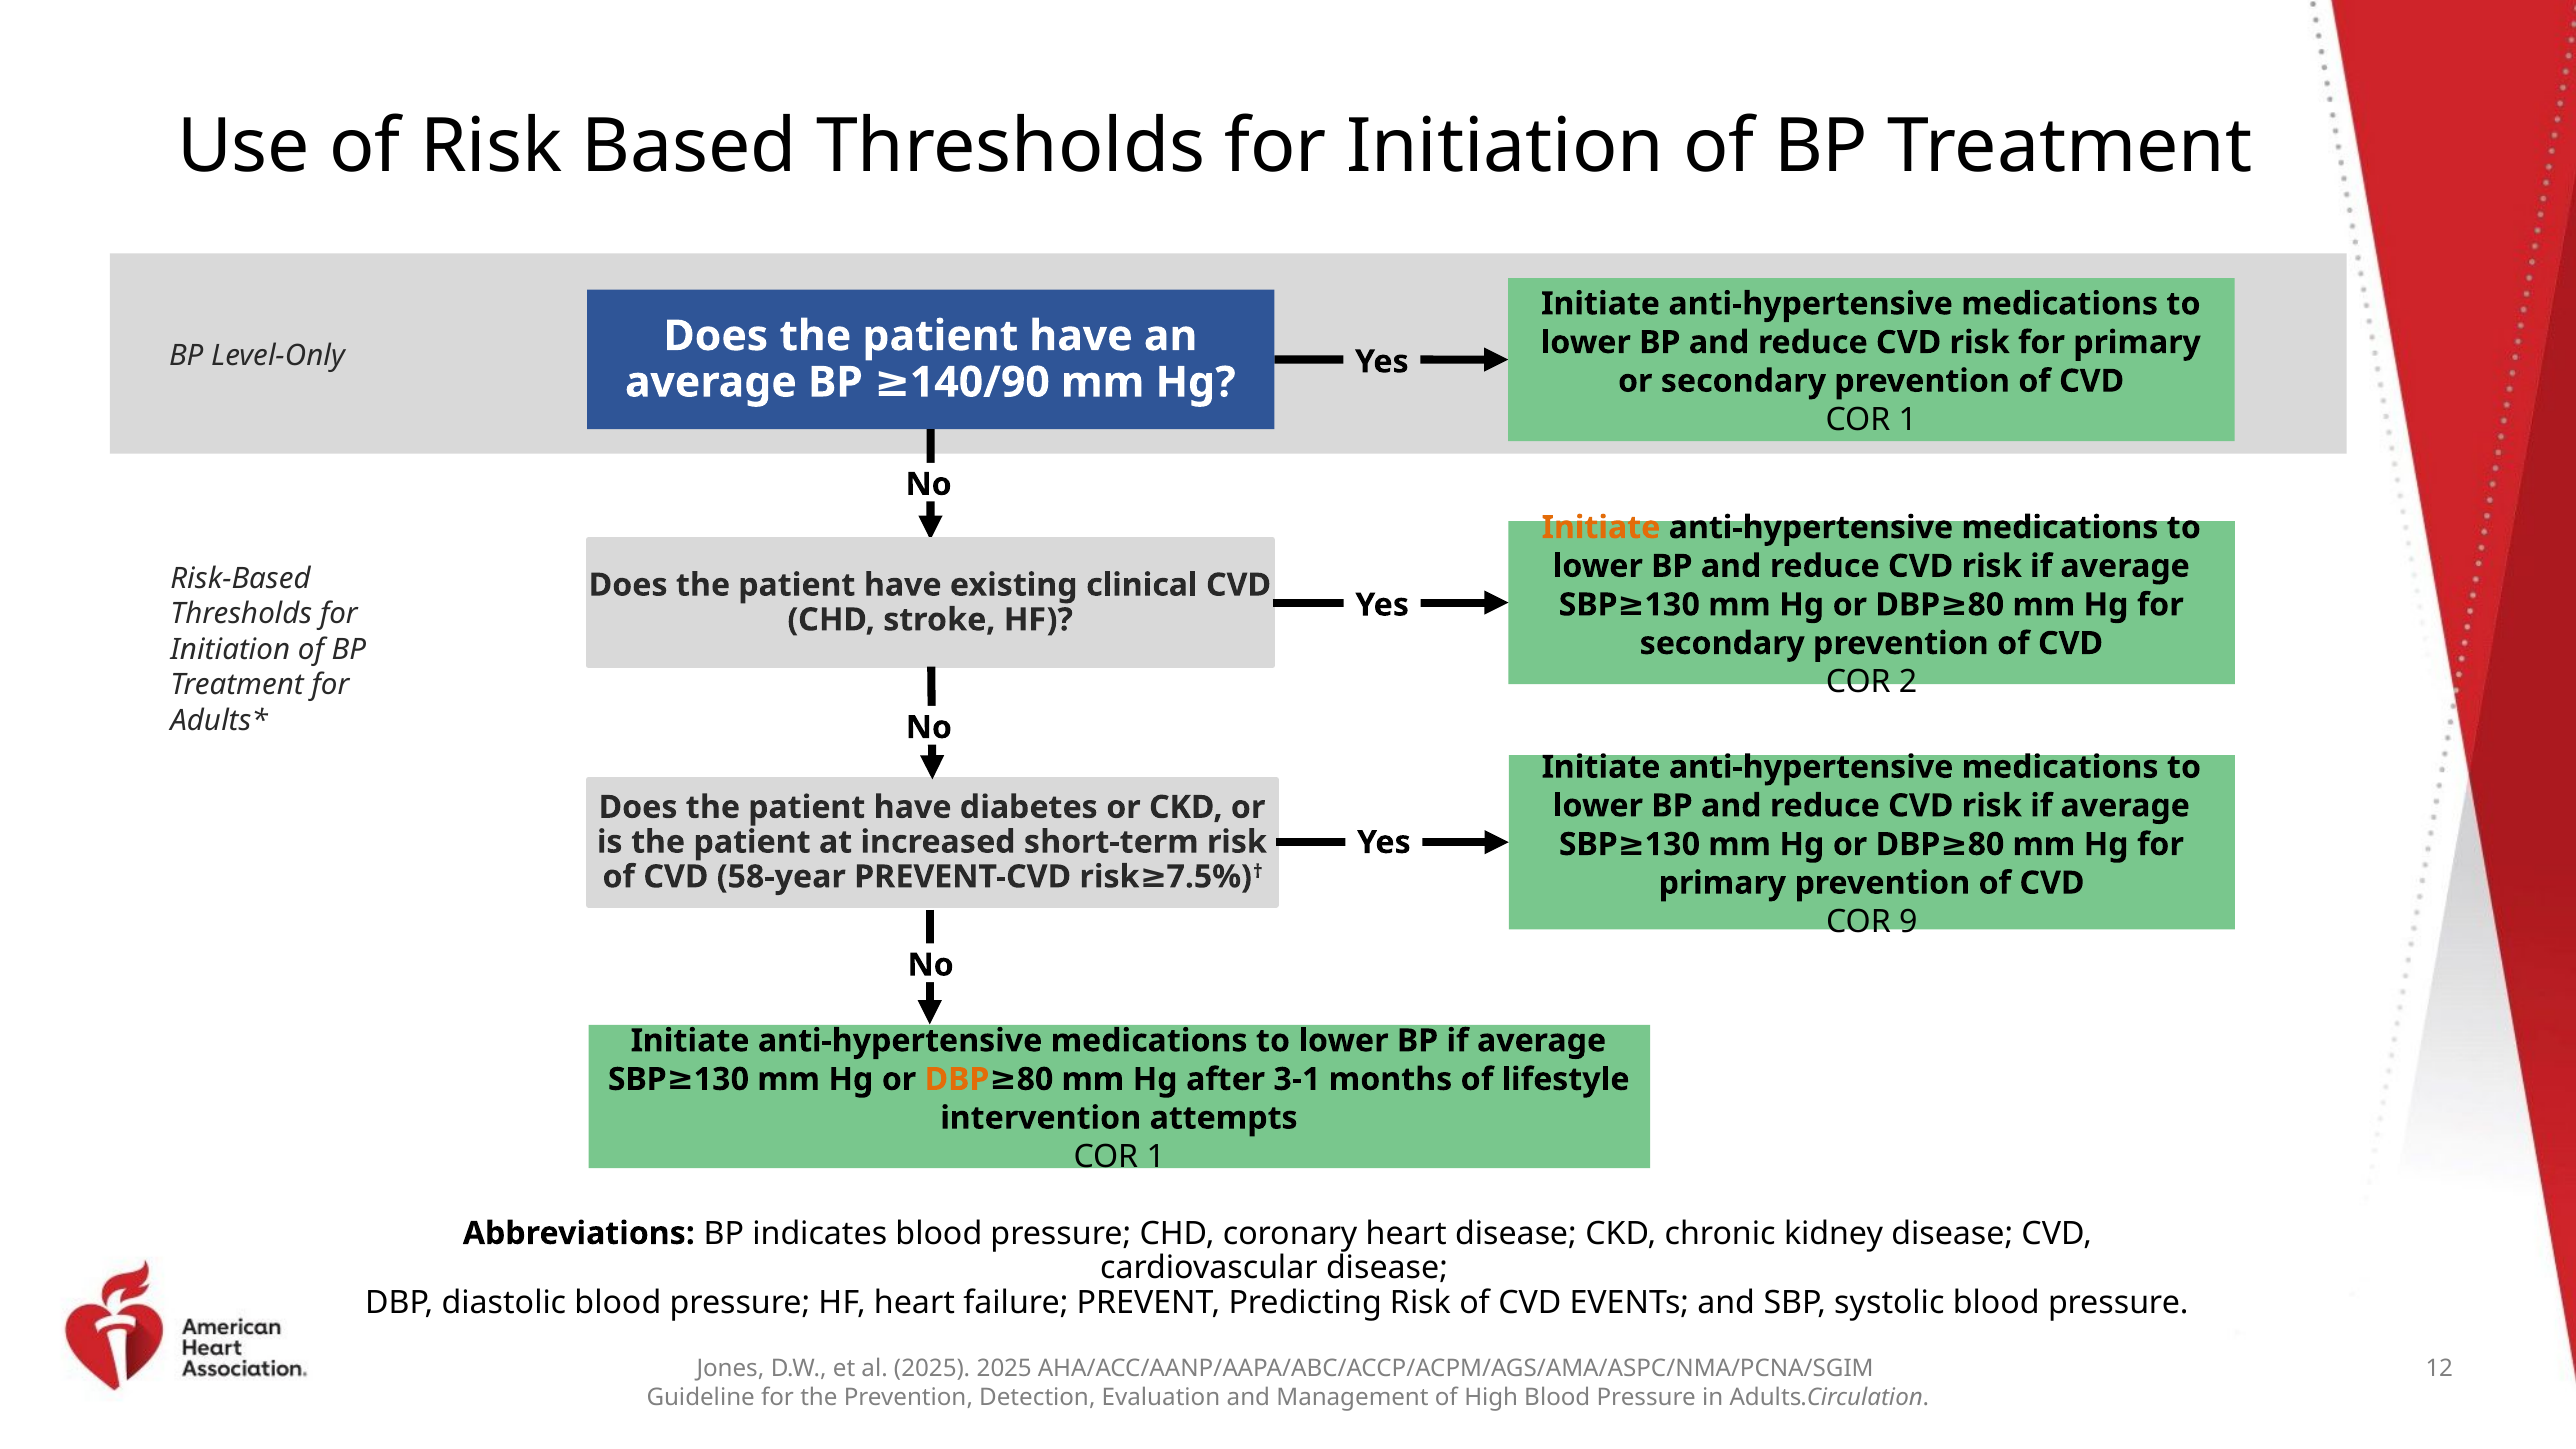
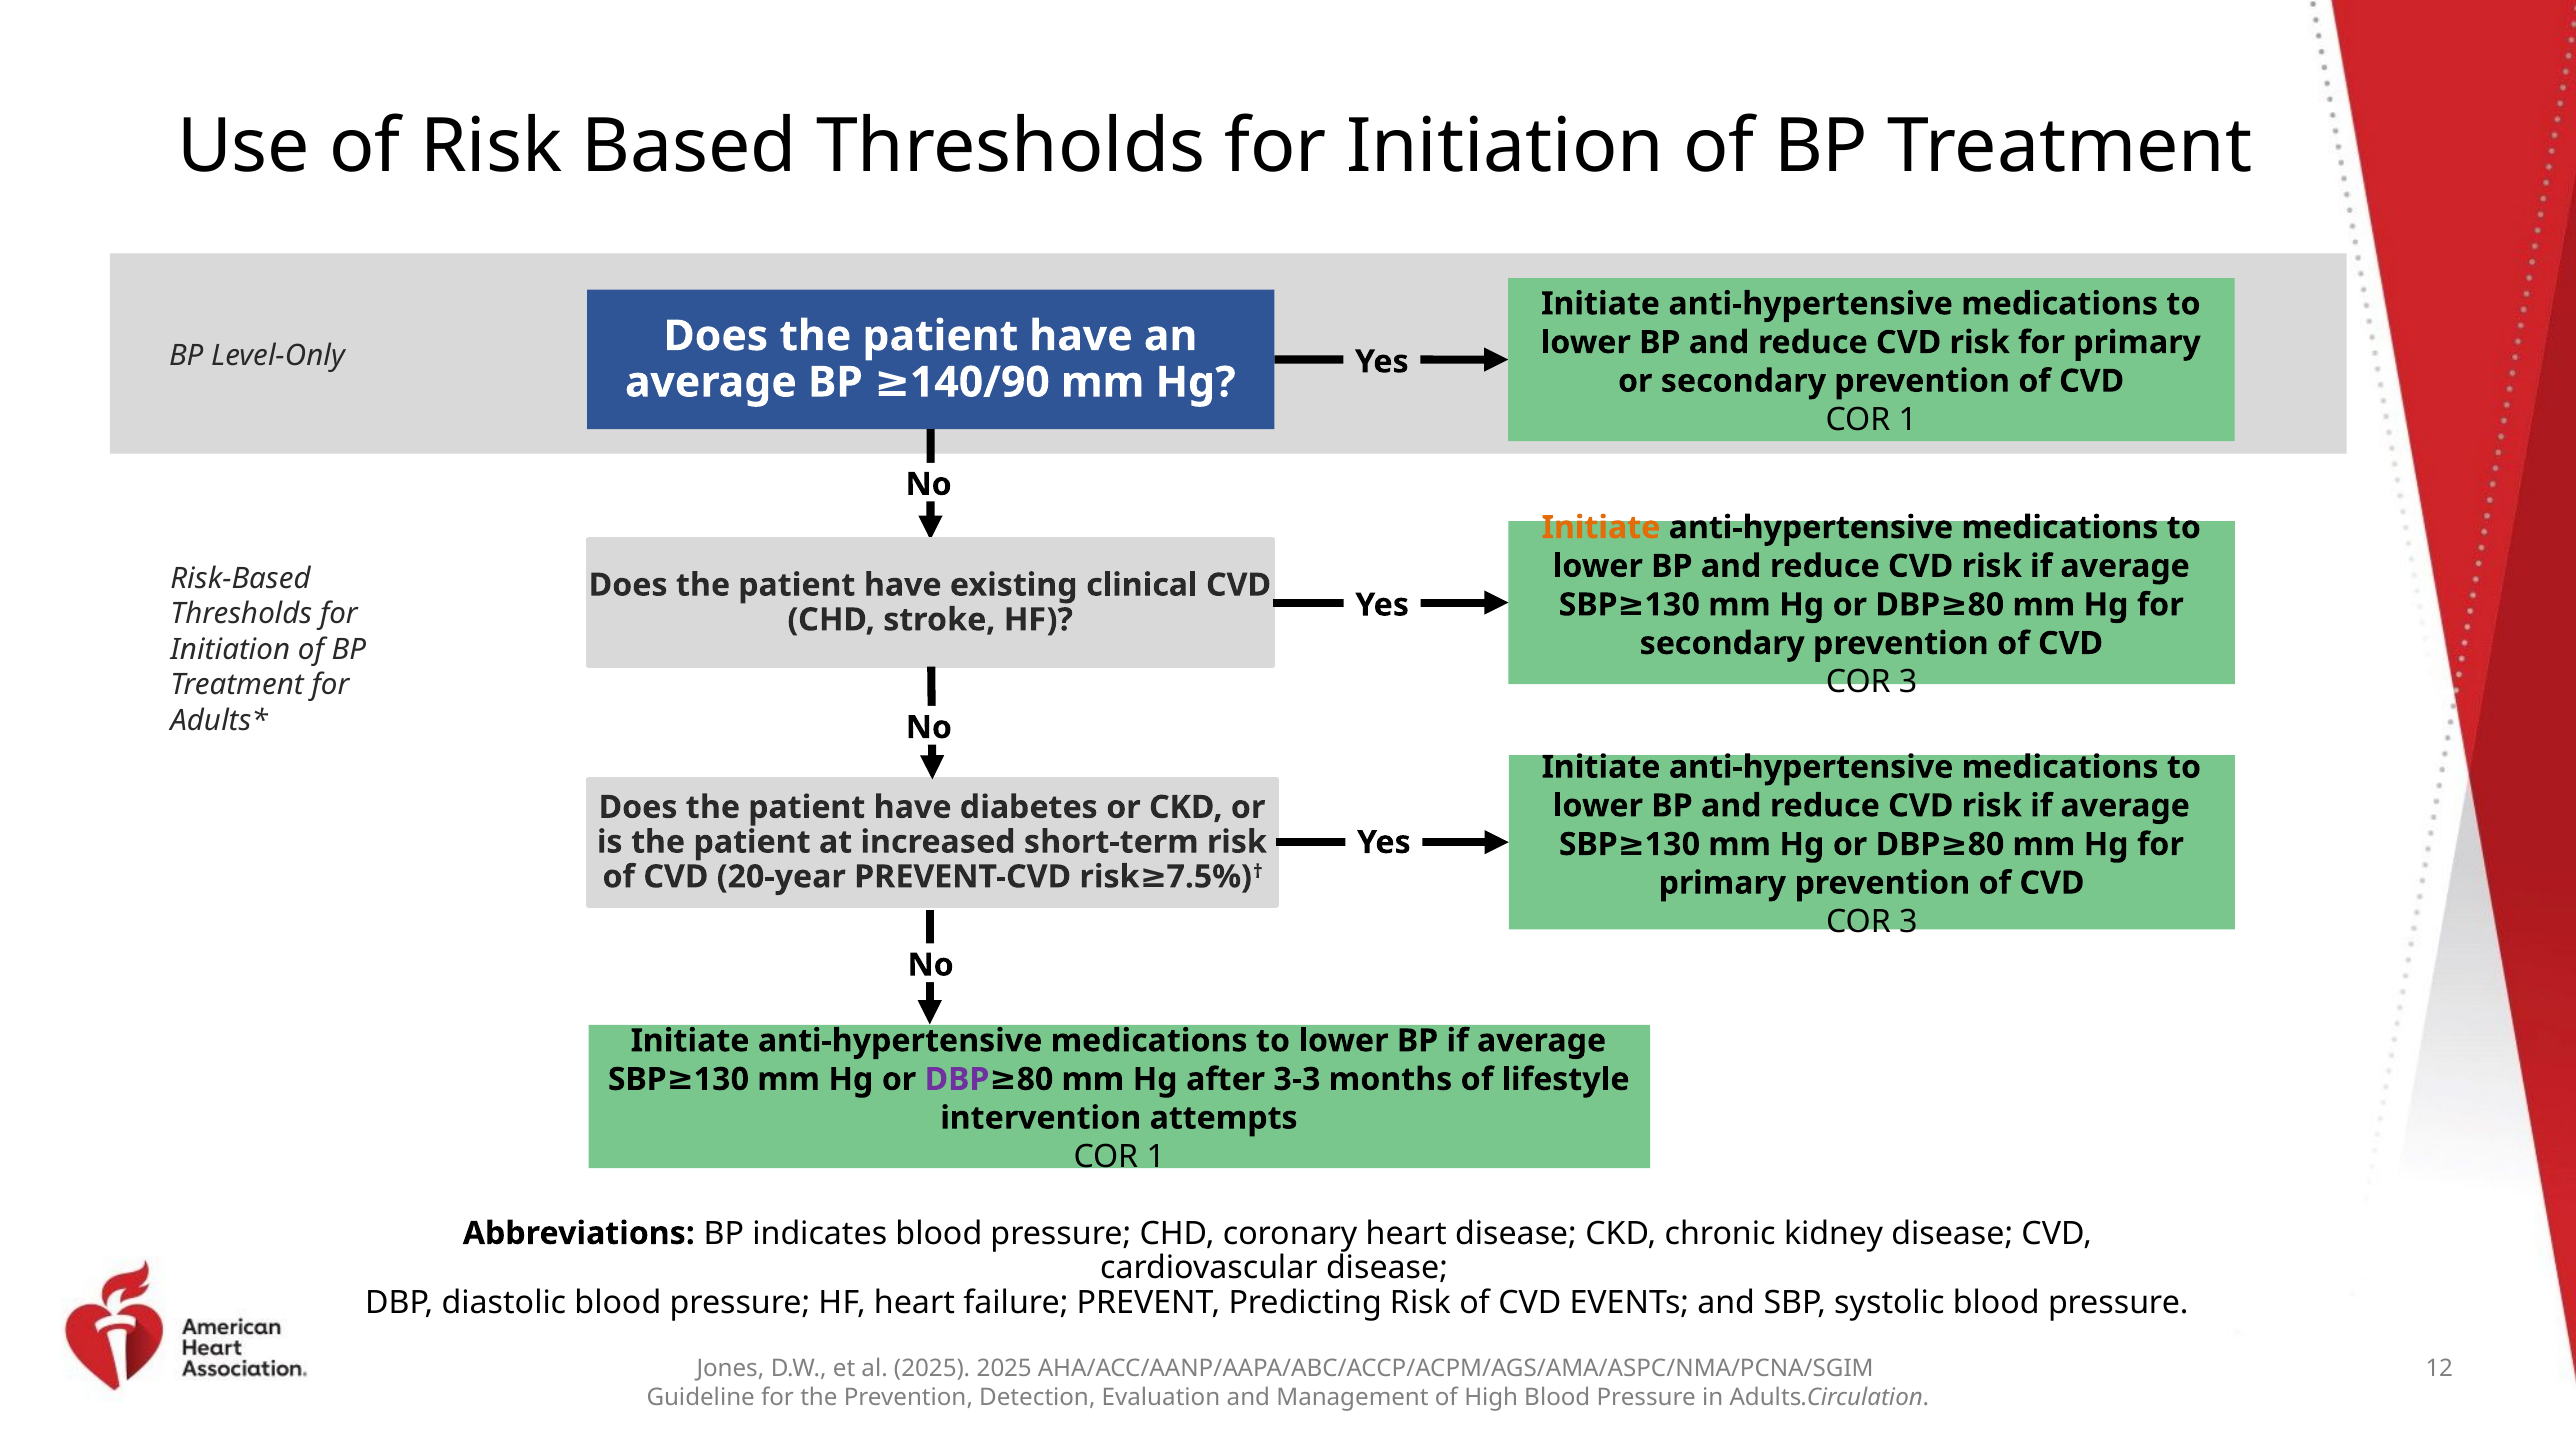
2 at (1908, 682): 2 -> 3
58-year: 58-year -> 20-year
9 at (1908, 922): 9 -> 3
DBP at (957, 1079) colour: orange -> purple
3-1: 3-1 -> 3-3
